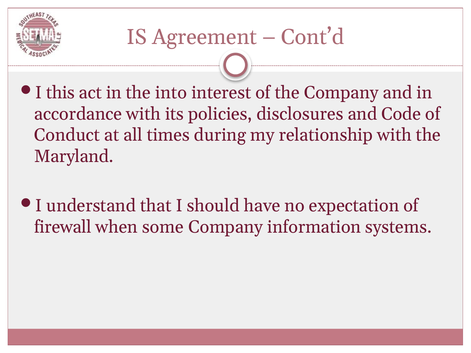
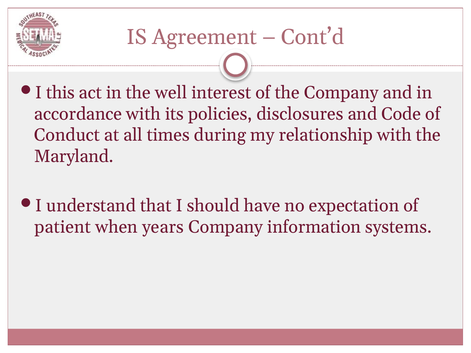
into: into -> well
firewall: firewall -> patient
some: some -> years
